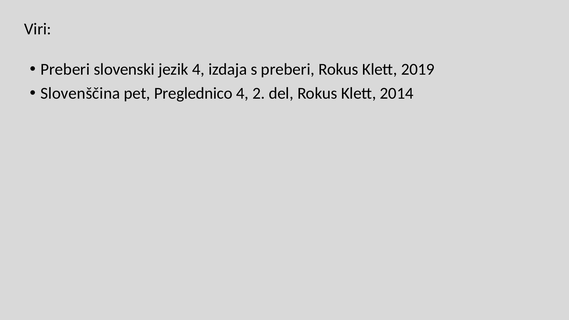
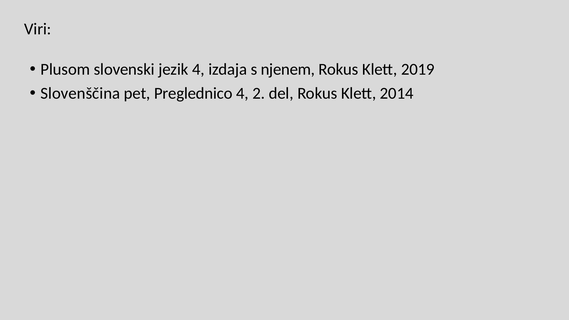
Preberi at (65, 70): Preberi -> Plusom
s preberi: preberi -> njenem
